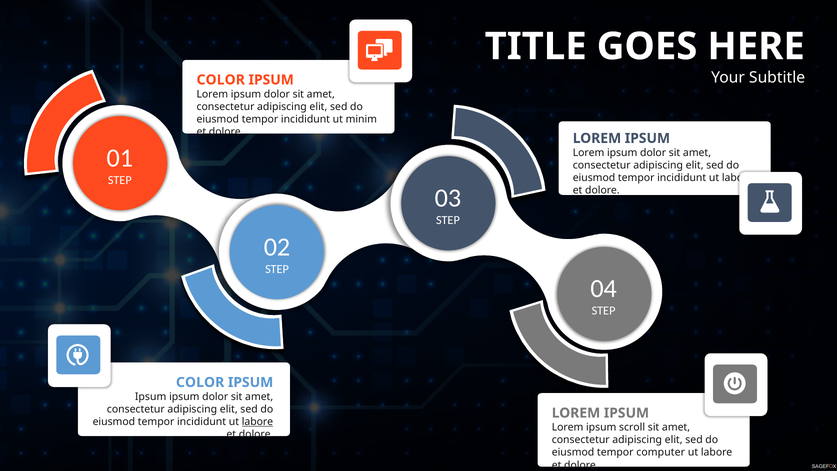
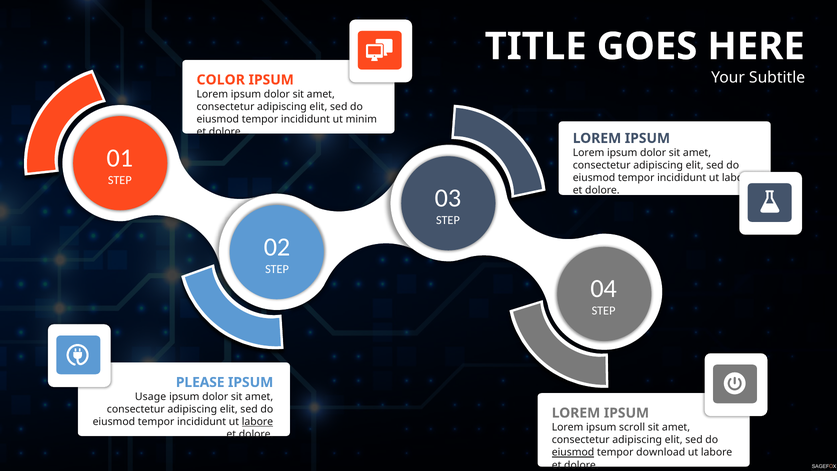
COLOR at (200, 382): COLOR -> PLEASE
Ipsum at (151, 397): Ipsum -> Usage
eiusmod at (573, 452) underline: none -> present
computer: computer -> download
